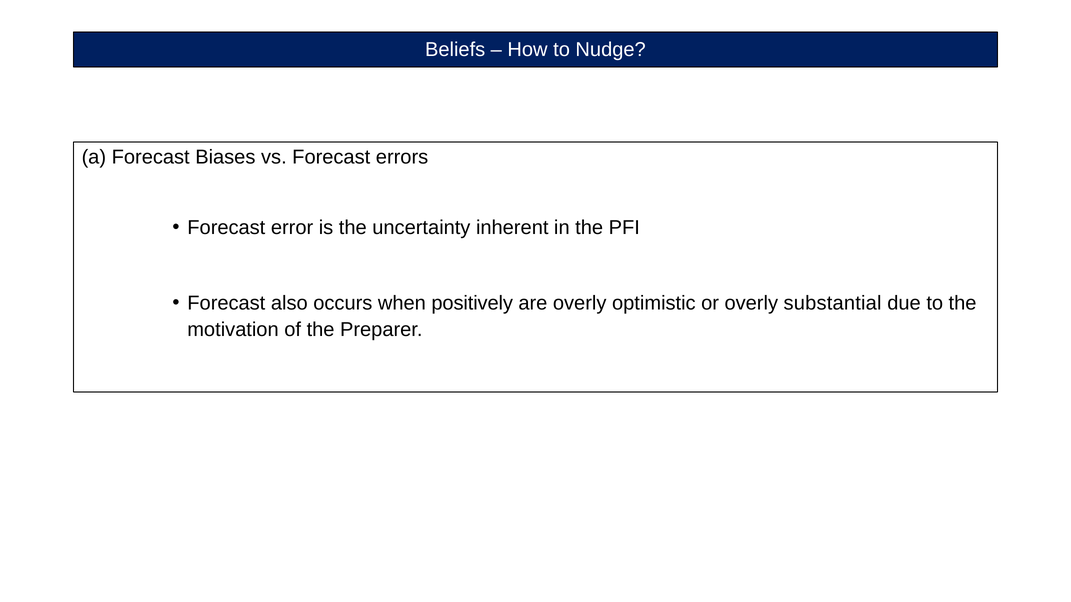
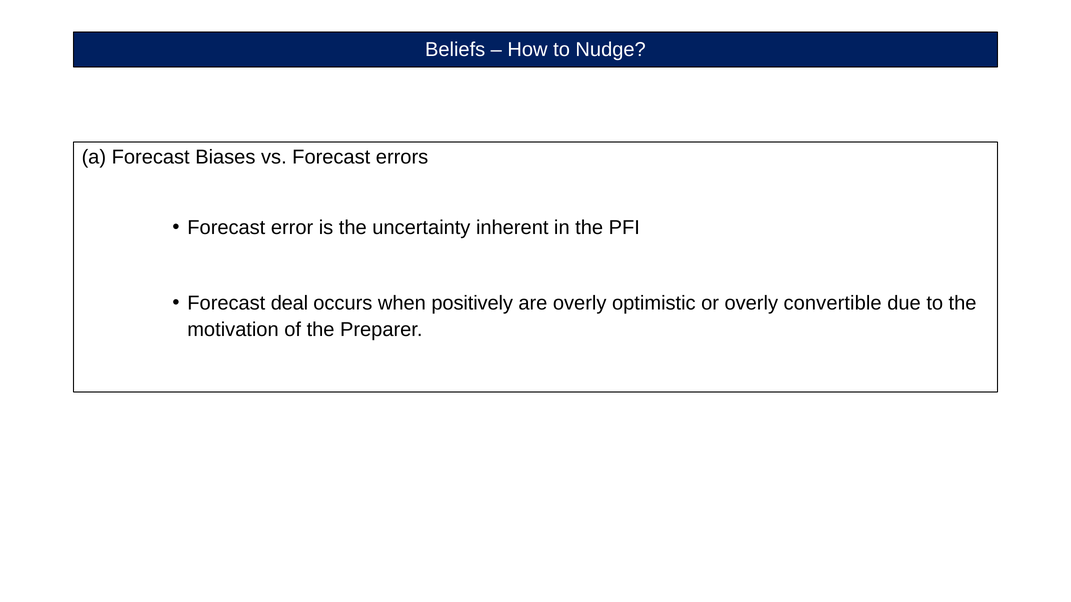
also: also -> deal
substantial: substantial -> convertible
